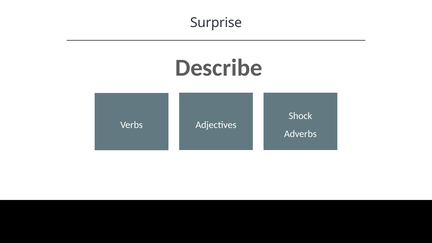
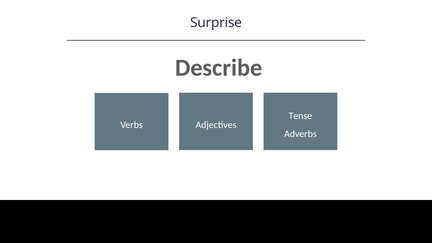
Shock: Shock -> Tense
